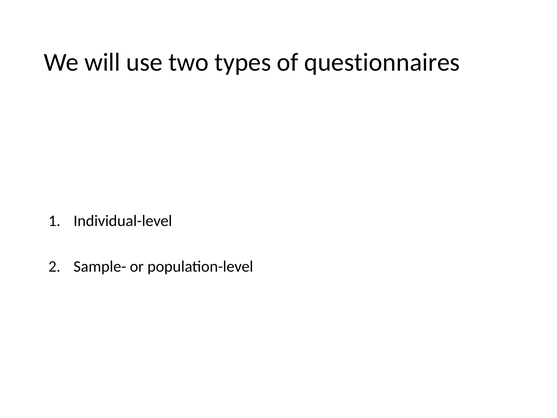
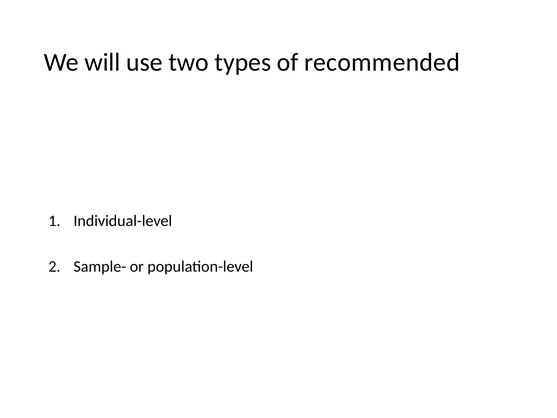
questionnaires: questionnaires -> recommended
